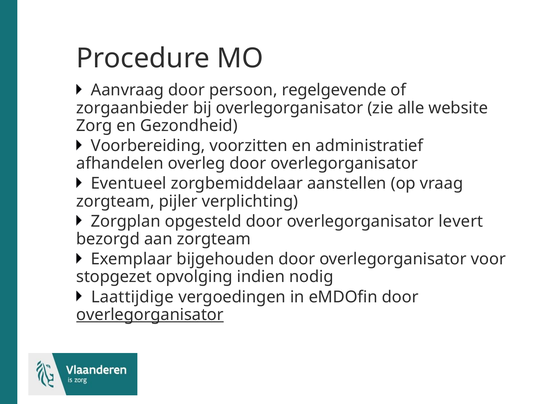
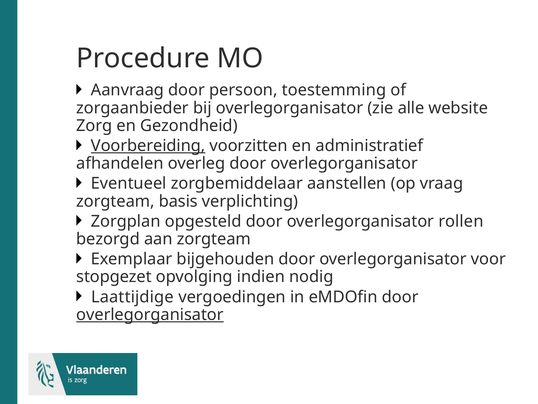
regelgevende: regelgevende -> toestemming
Voorbereiding underline: none -> present
pijler: pijler -> basis
levert: levert -> rollen
